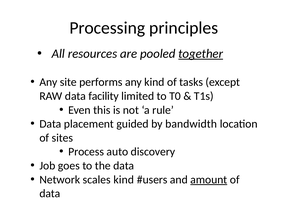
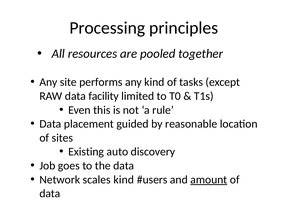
together underline: present -> none
bandwidth: bandwidth -> reasonable
Process: Process -> Existing
